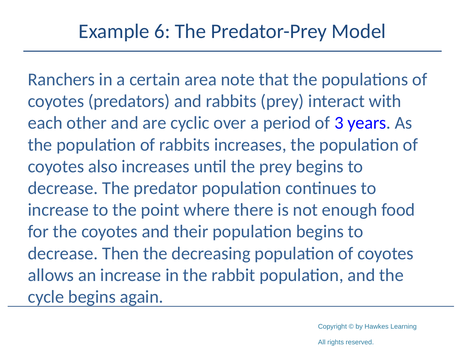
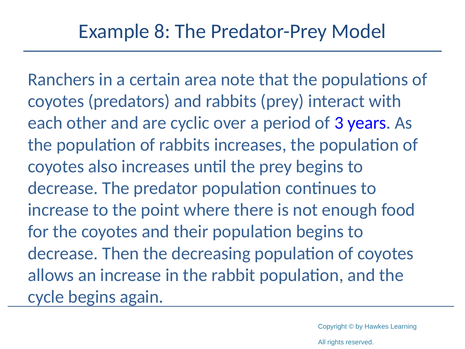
6: 6 -> 8
